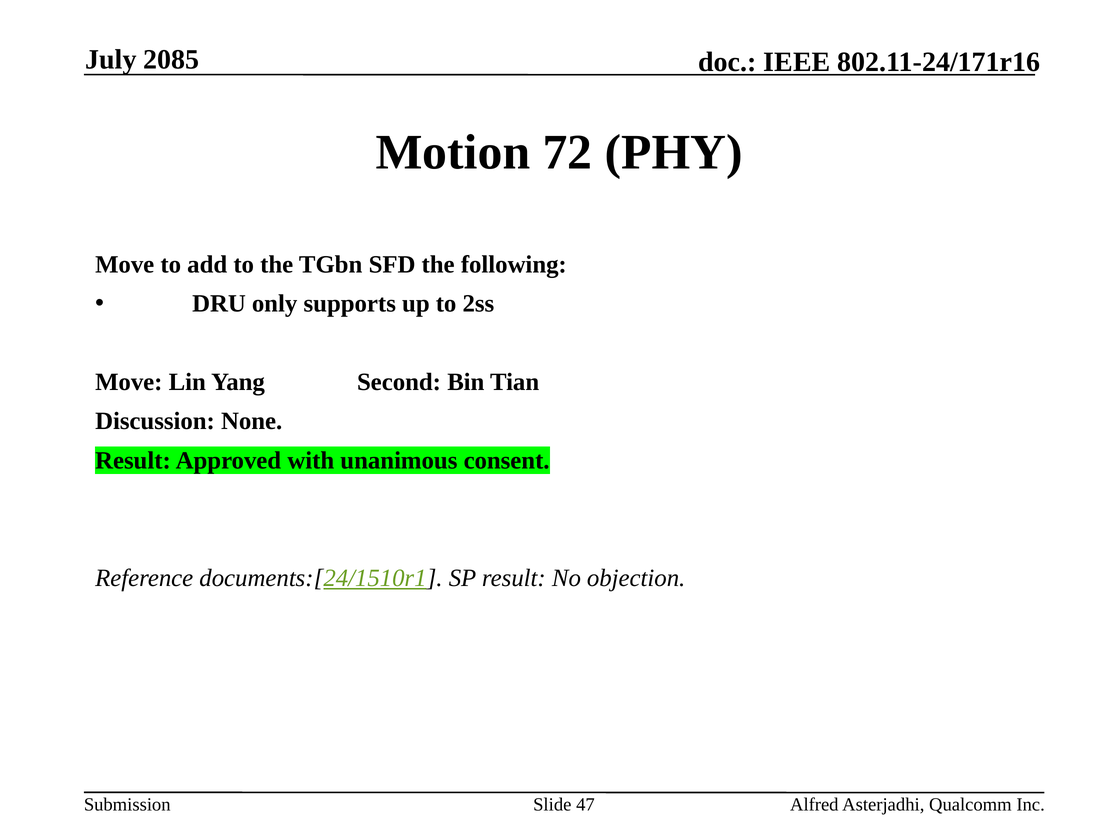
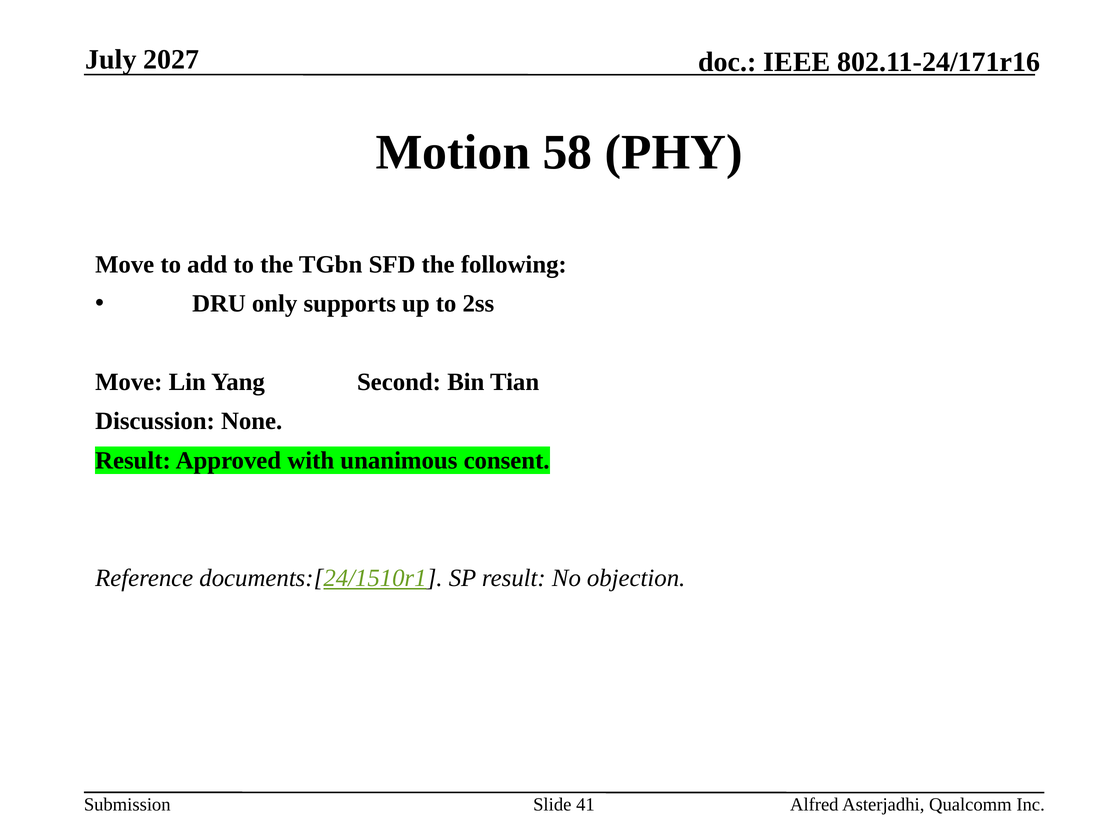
2085: 2085 -> 2027
72: 72 -> 58
47: 47 -> 41
